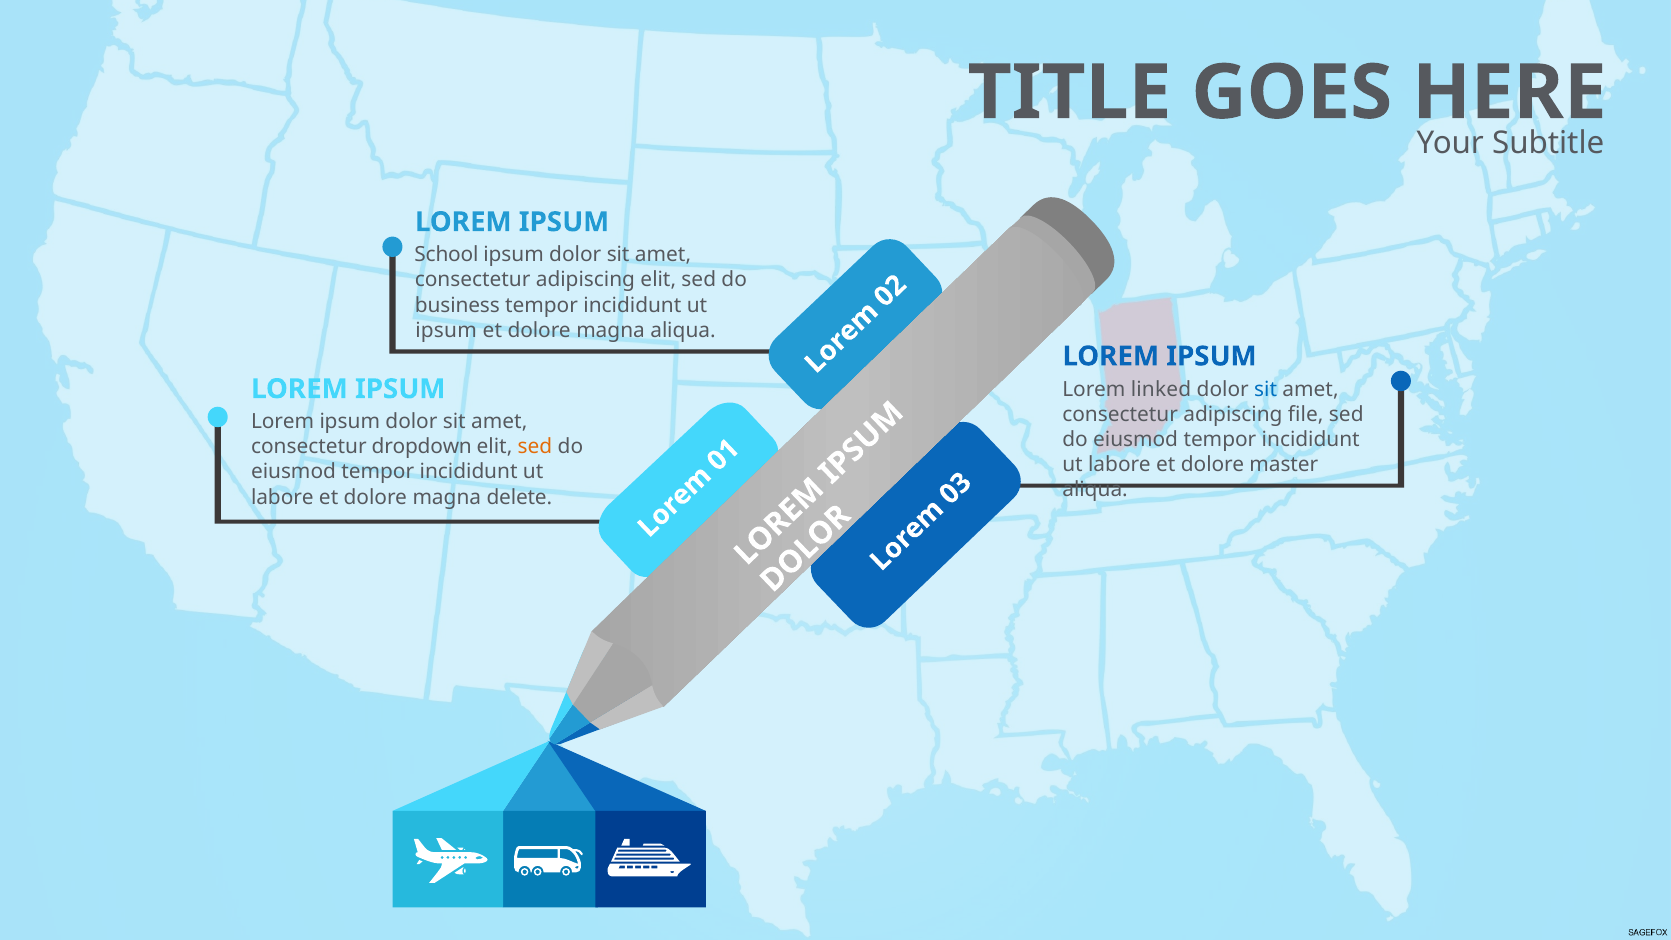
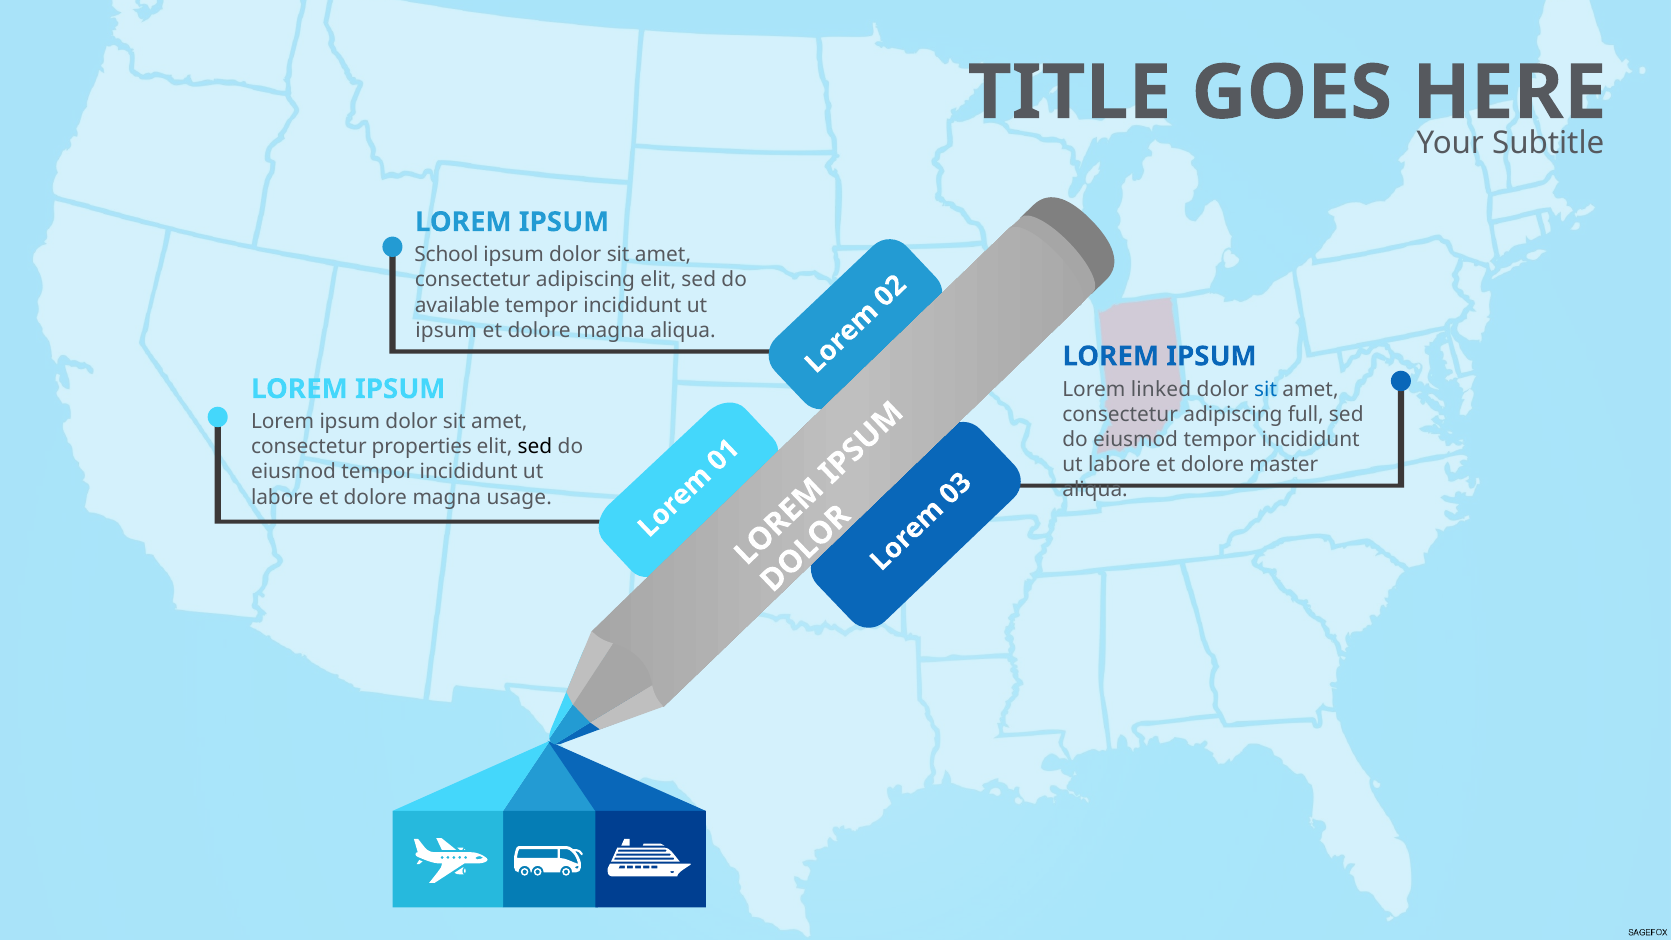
business: business -> available
file: file -> full
dropdown: dropdown -> properties
sed at (535, 447) colour: orange -> black
delete: delete -> usage
